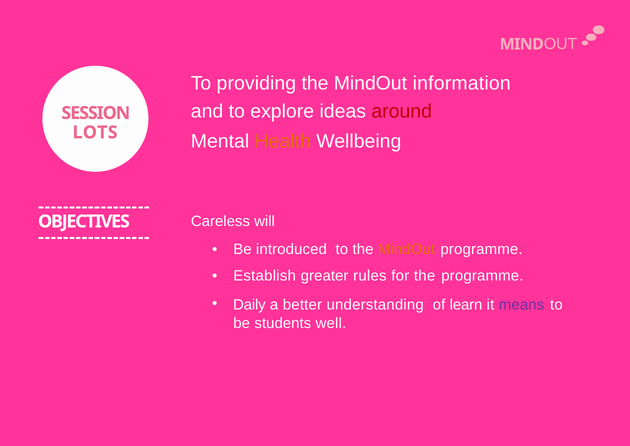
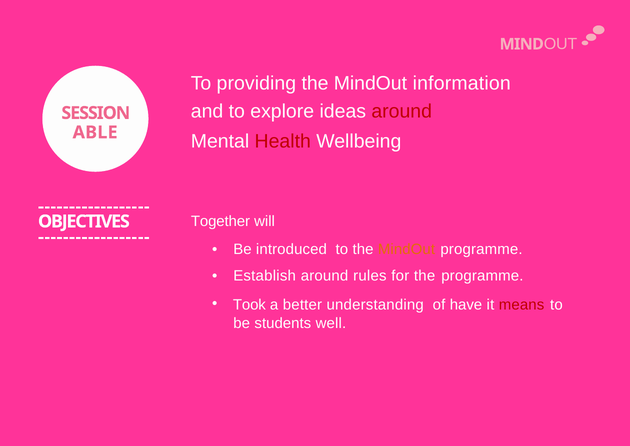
LOTS: LOTS -> ABLE
Health colour: orange -> red
Careless: Careless -> Together
Establish greater: greater -> around
Daily: Daily -> Took
learn: learn -> have
means colour: purple -> red
